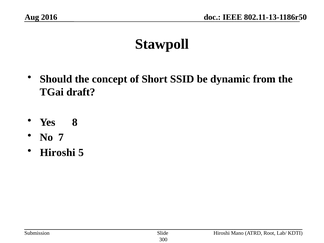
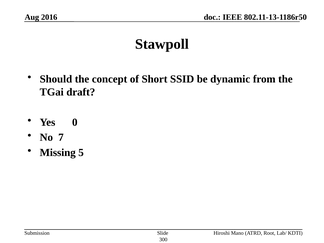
8: 8 -> 0
Hiroshi at (58, 152): Hiroshi -> Missing
